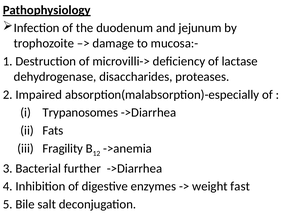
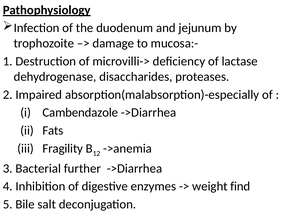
Trypanosomes: Trypanosomes -> Cambendazole
fast: fast -> find
